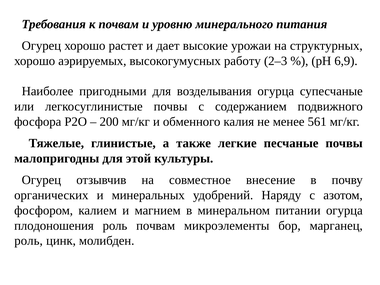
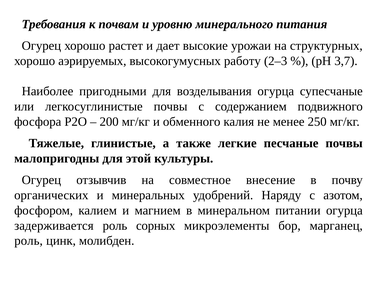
6,9: 6,9 -> 3,7
561: 561 -> 250
плодоношения: плодоношения -> задерживается
роль почвам: почвам -> сорных
